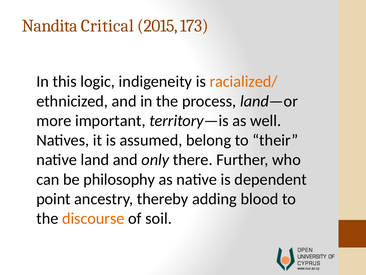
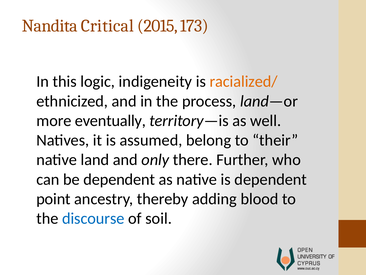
important: important -> eventually
be philosophy: philosophy -> dependent
discourse colour: orange -> blue
